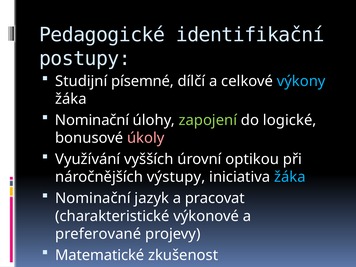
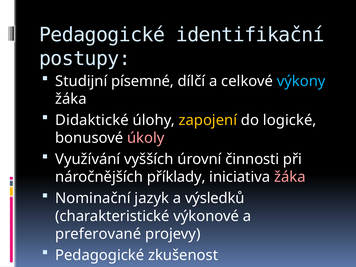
Nominační at (92, 120): Nominační -> Didaktické
zapojení colour: light green -> yellow
optikou: optikou -> činnosti
výstupy: výstupy -> příklady
žáka at (290, 177) colour: light blue -> pink
pracovat: pracovat -> výsledků
Matematické at (100, 255): Matematické -> Pedagogické
